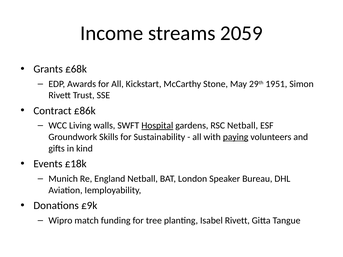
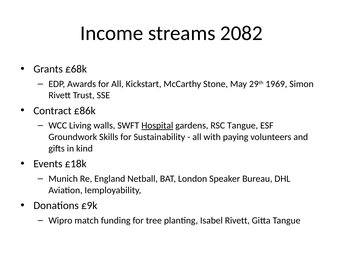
2059: 2059 -> 2082
1951: 1951 -> 1969
RSC Netball: Netball -> Tangue
paying underline: present -> none
